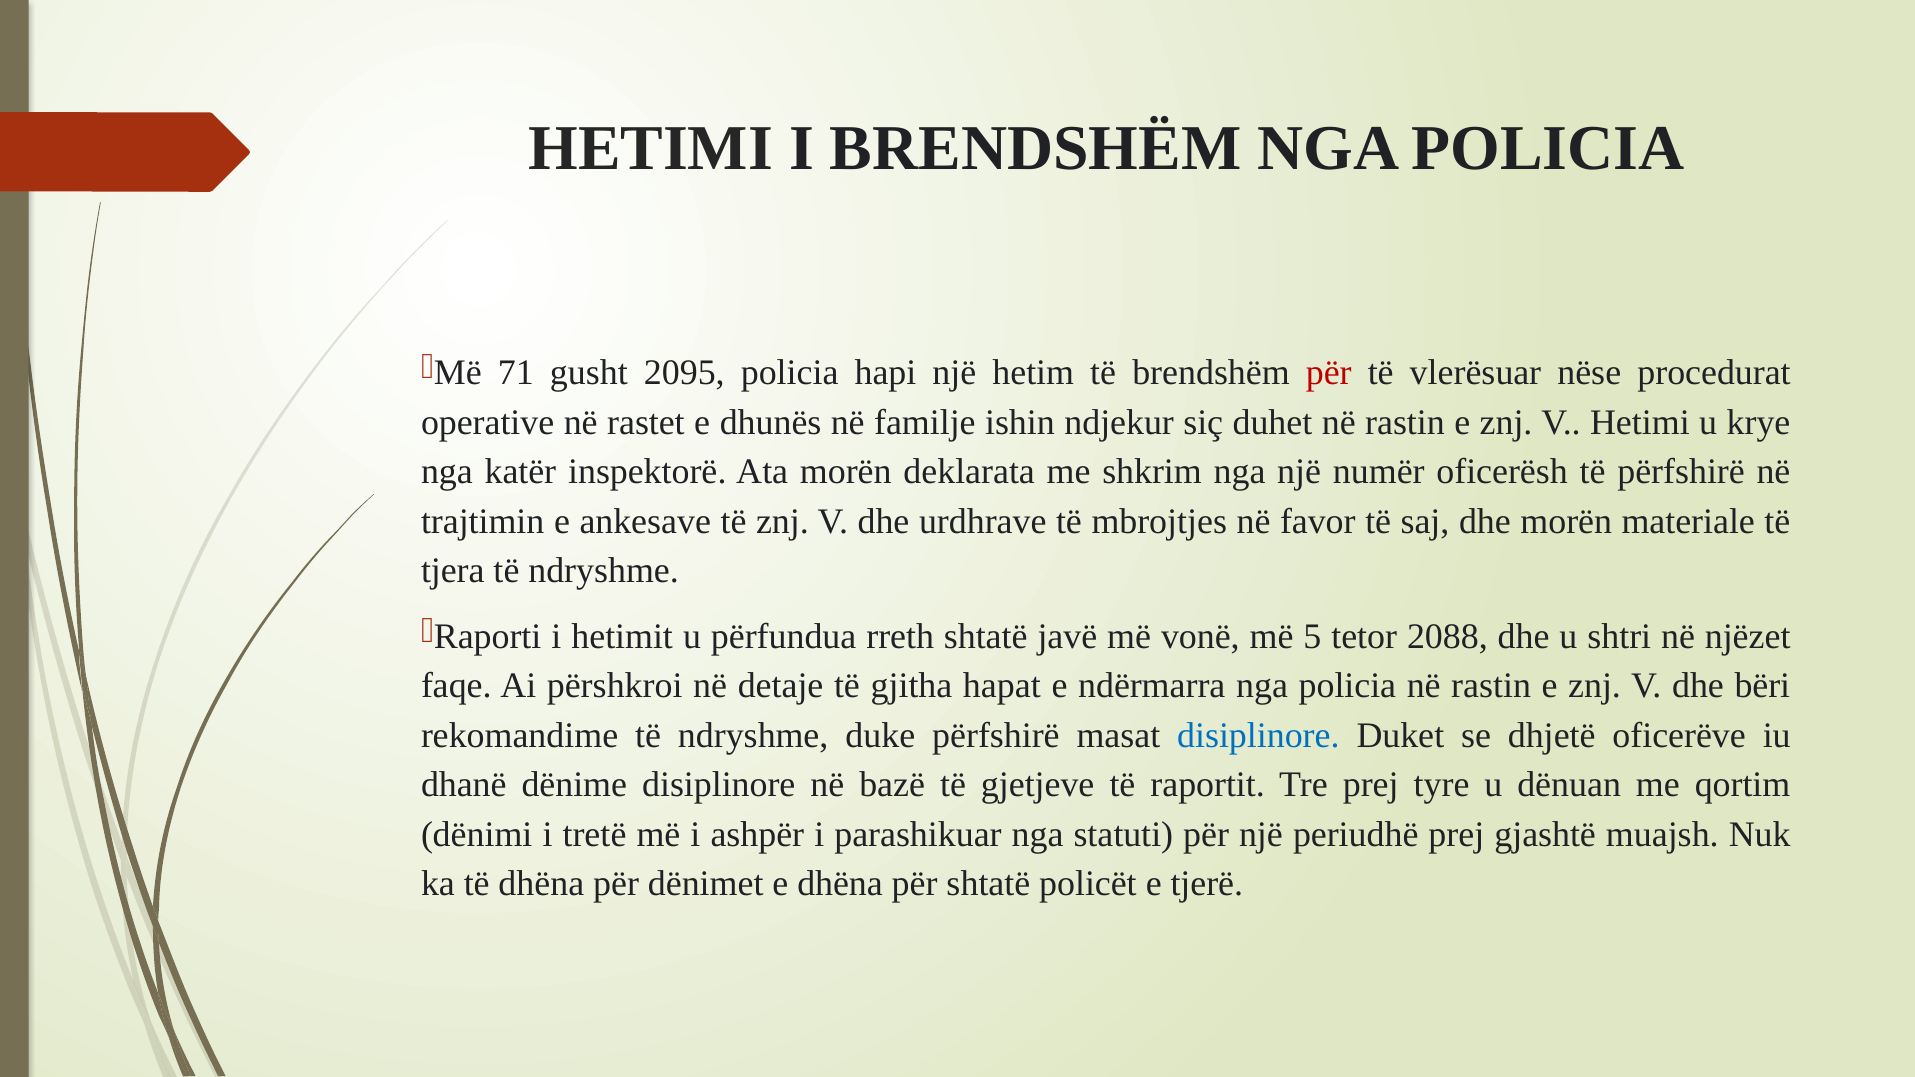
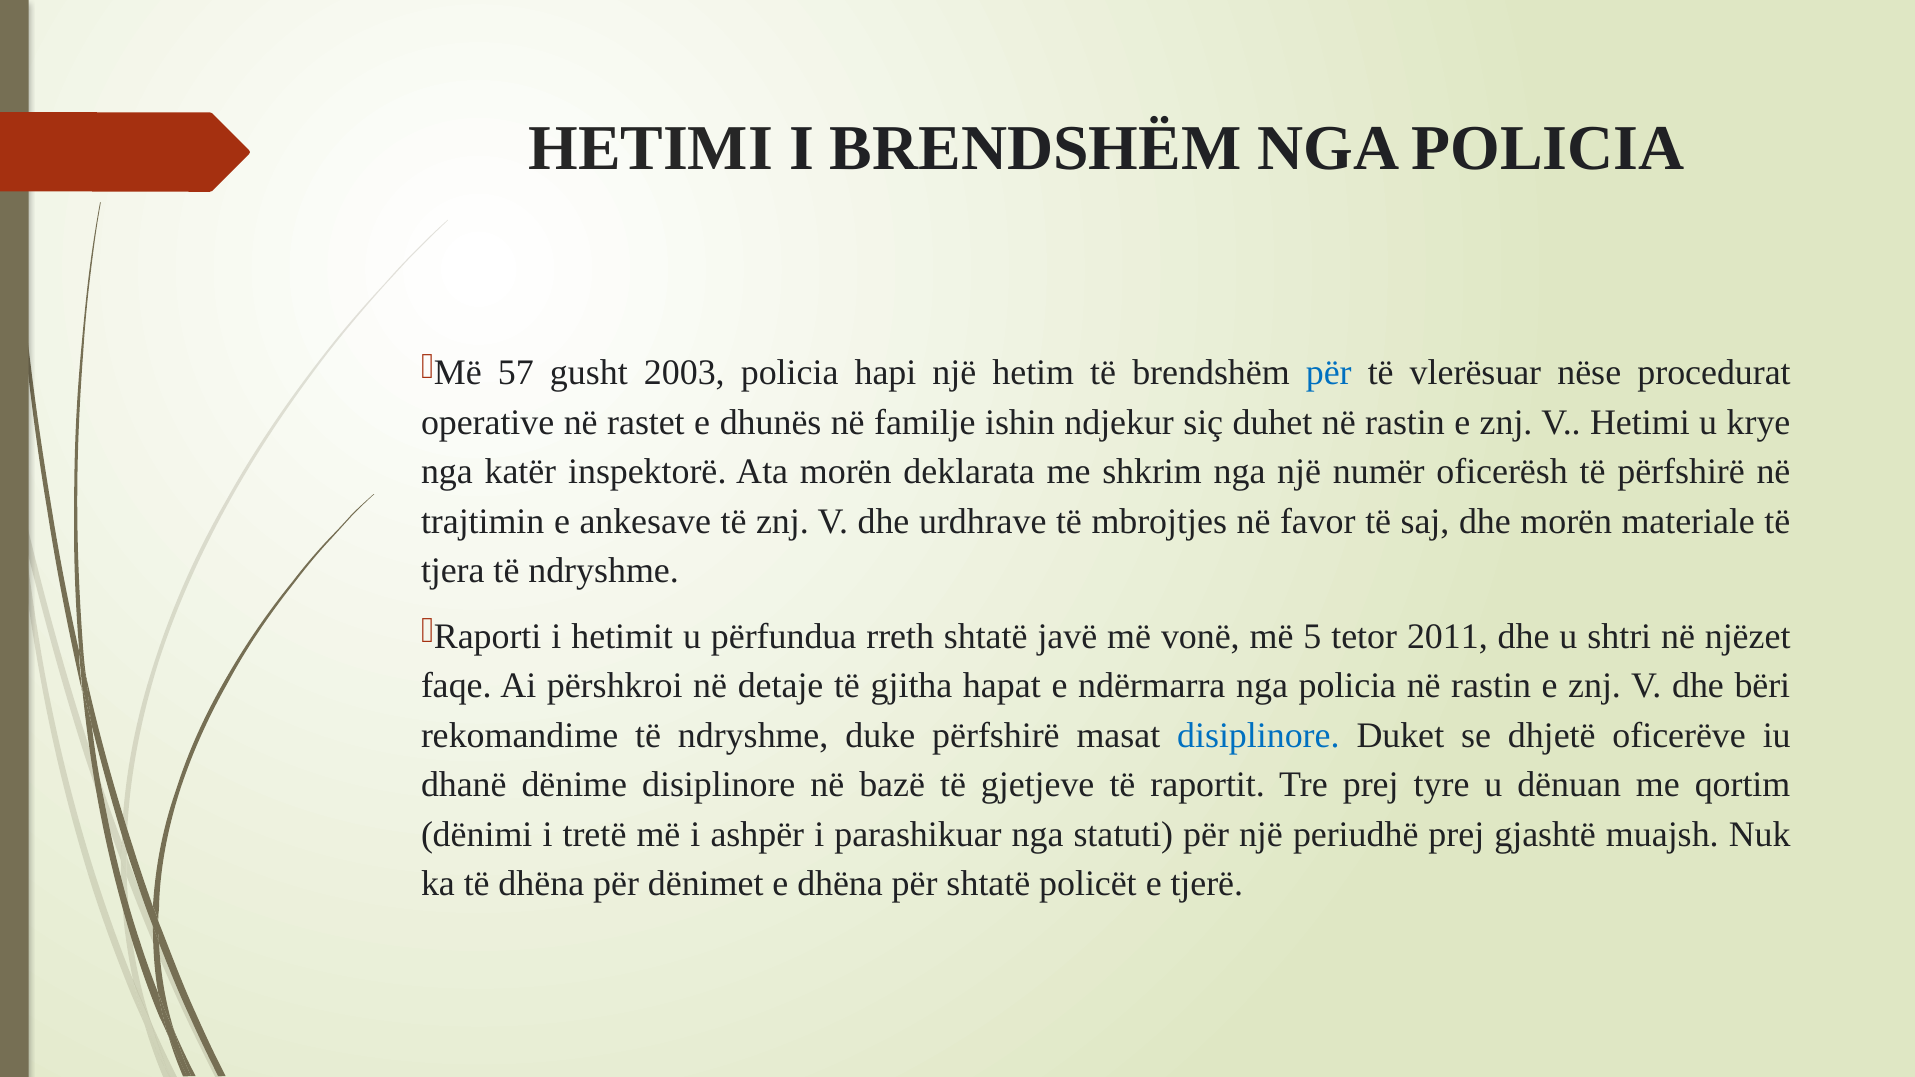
71: 71 -> 57
2095: 2095 -> 2003
për at (1329, 373) colour: red -> blue
2088: 2088 -> 2011
